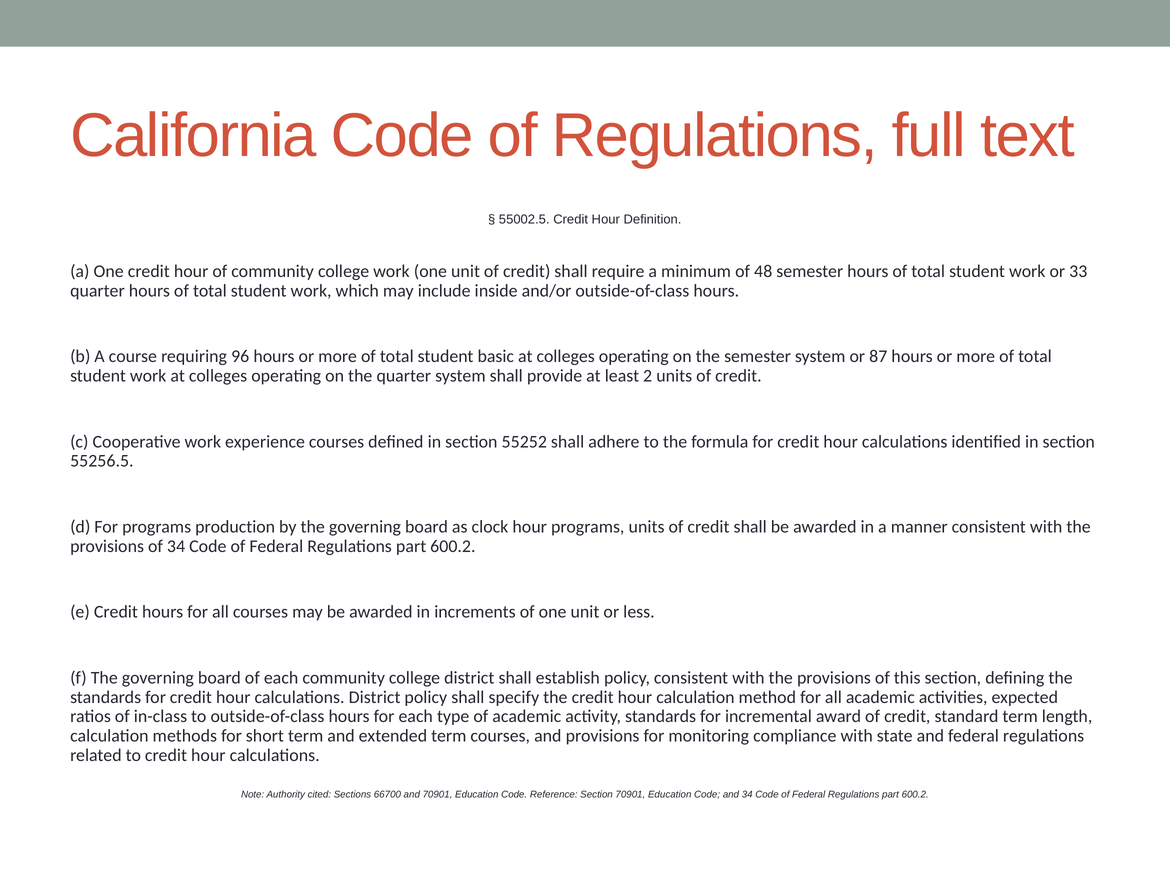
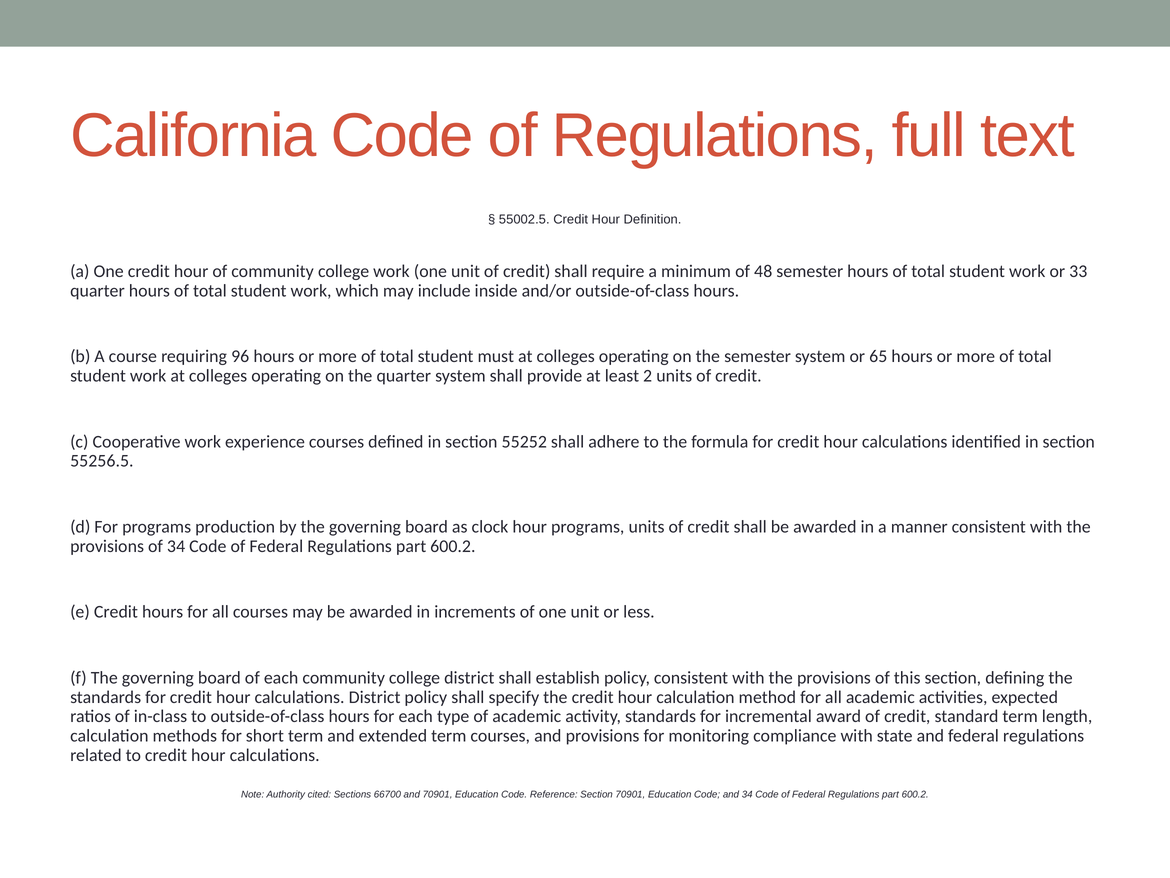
basic: basic -> must
87: 87 -> 65
